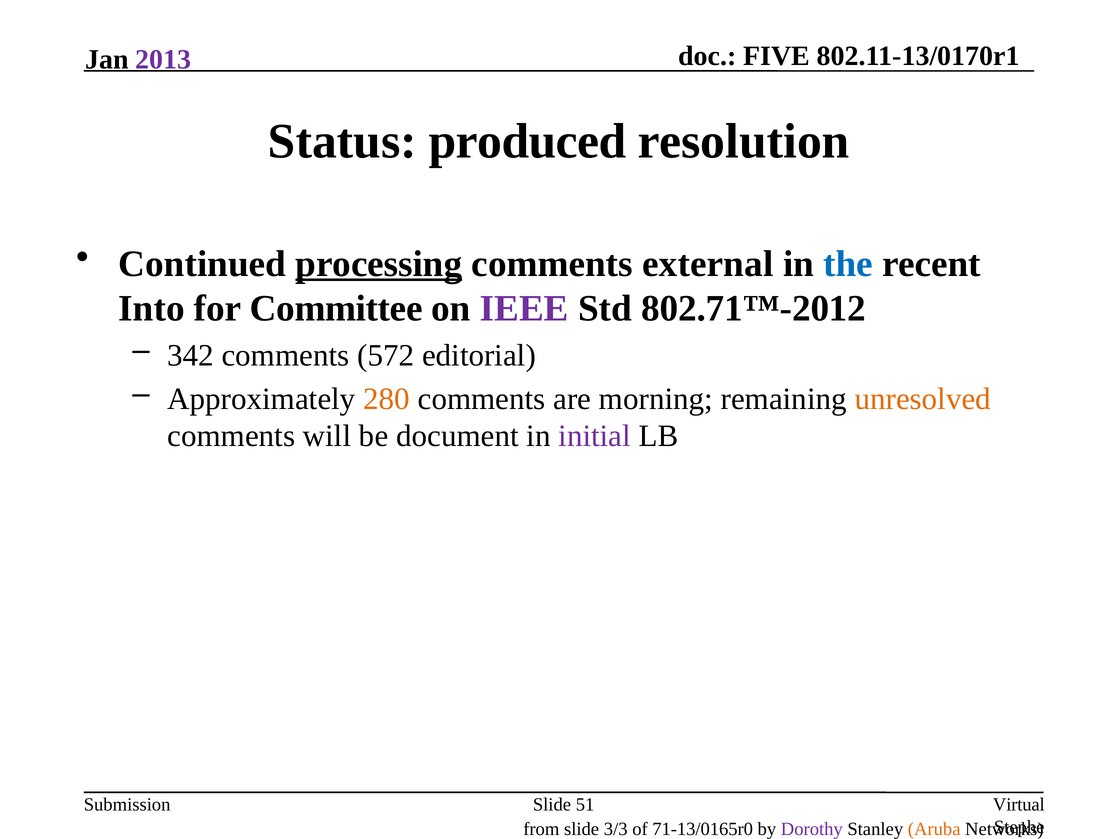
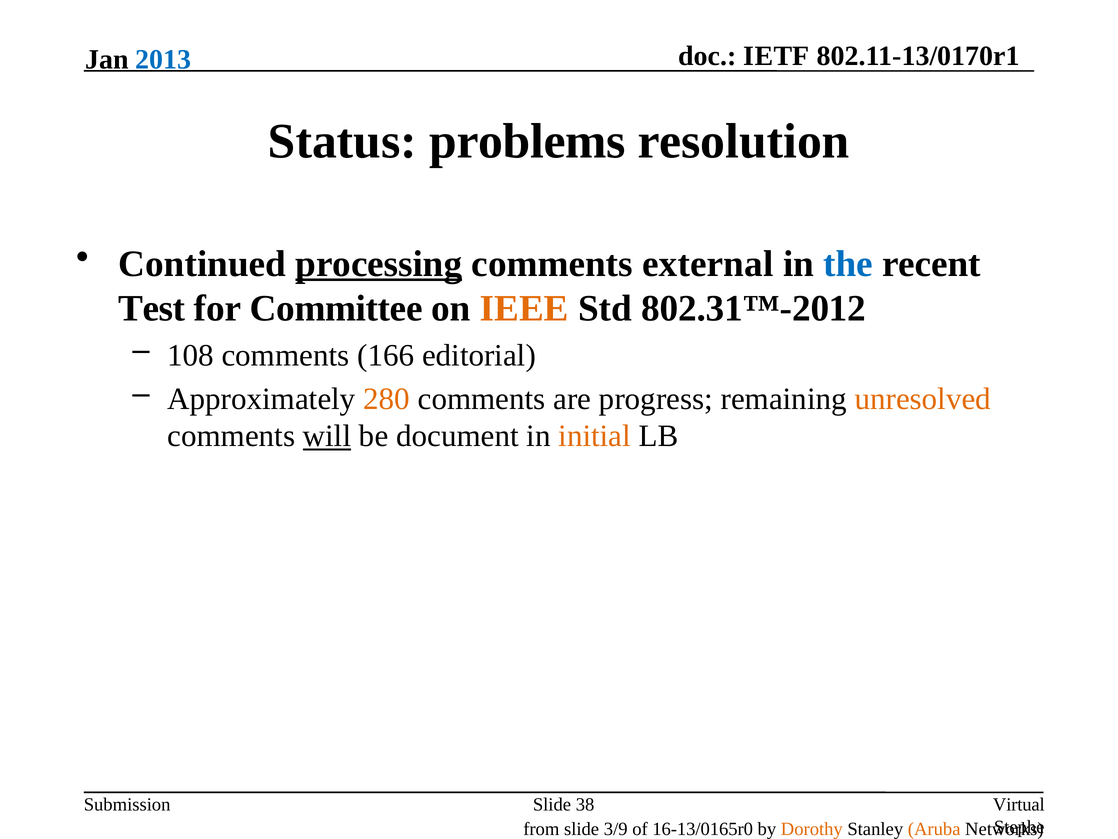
FIVE: FIVE -> IETF
2013 colour: purple -> blue
produced: produced -> problems
Into: Into -> Test
IEEE colour: purple -> orange
802.71™-2012: 802.71™-2012 -> 802.31™-2012
342: 342 -> 108
572: 572 -> 166
morning: morning -> progress
will underline: none -> present
initial colour: purple -> orange
51: 51 -> 38
3/3: 3/3 -> 3/9
71-13/0165r0: 71-13/0165r0 -> 16-13/0165r0
Dorothy colour: purple -> orange
